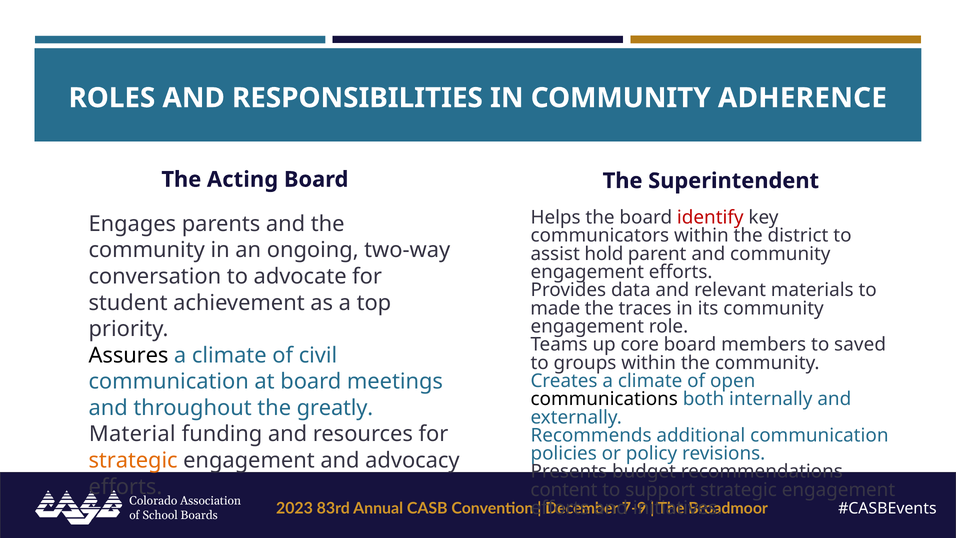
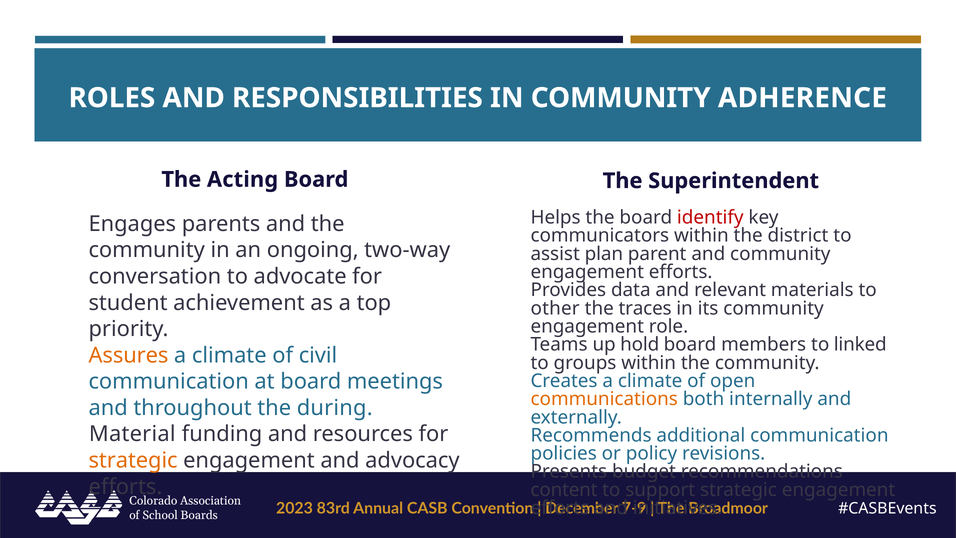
hold: hold -> plan
made: made -> other
core: core -> hold
saved: saved -> linked
Assures colour: black -> orange
communications colour: black -> orange
greatly: greatly -> during
